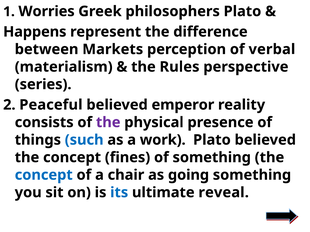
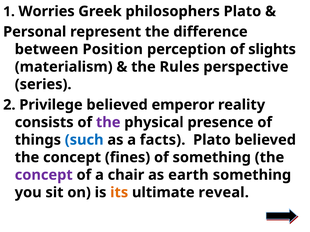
Happens: Happens -> Personal
Markets: Markets -> Position
verbal: verbal -> slights
Peaceful: Peaceful -> Privilege
work: work -> facts
concept at (44, 175) colour: blue -> purple
going: going -> earth
its colour: blue -> orange
